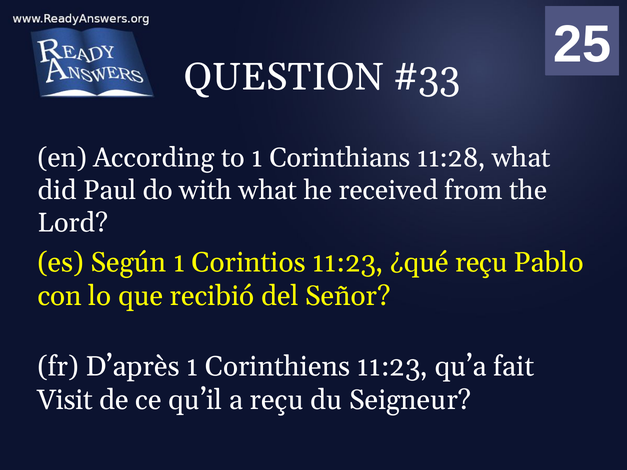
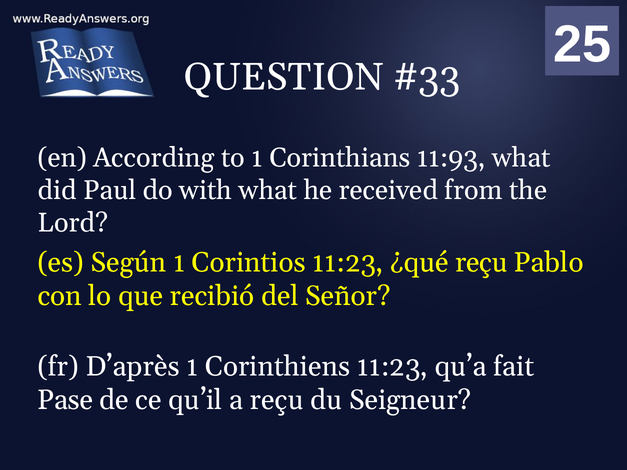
11:28: 11:28 -> 11:93
Visit: Visit -> Pase
